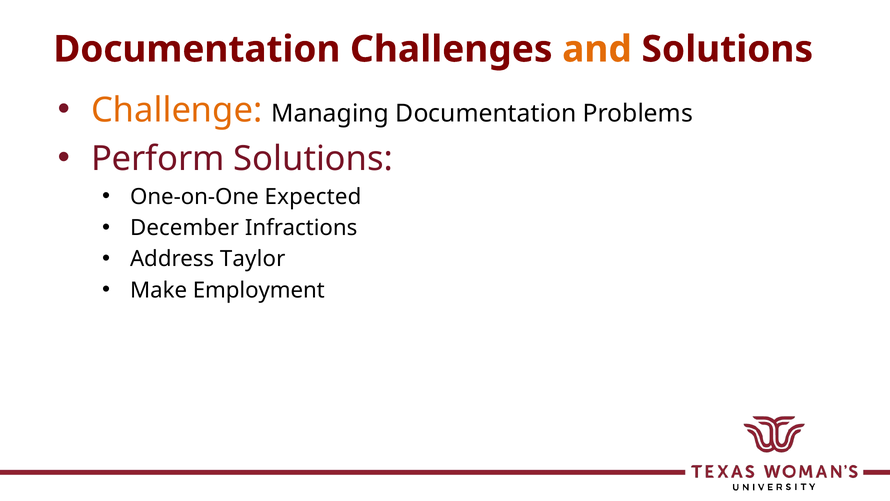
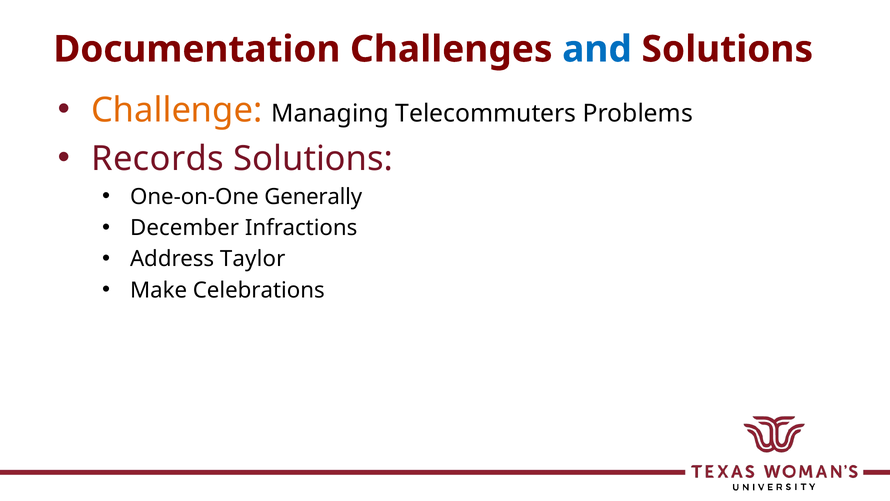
and colour: orange -> blue
Managing Documentation: Documentation -> Telecommuters
Perform: Perform -> Records
Expected: Expected -> Generally
Employment: Employment -> Celebrations
